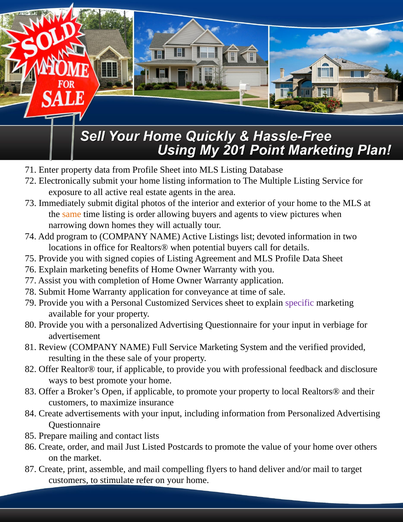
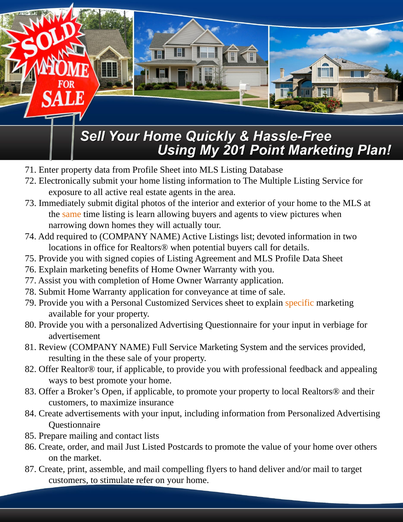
is order: order -> learn
program: program -> required
specific colour: purple -> orange
the verified: verified -> services
disclosure: disclosure -> appealing
